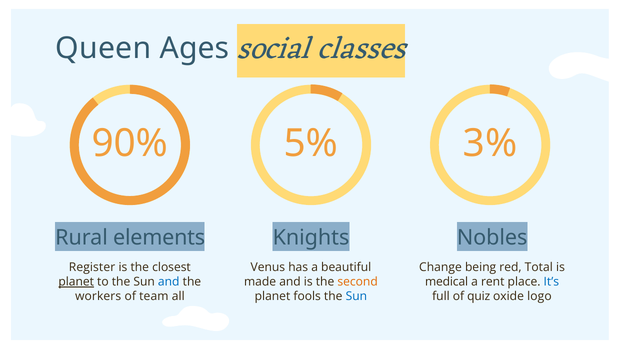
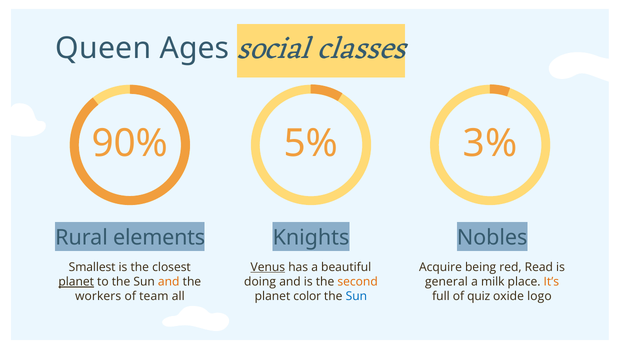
Venus underline: none -> present
Register: Register -> Smallest
Change: Change -> Acquire
Total: Total -> Read
made: made -> doing
and at (169, 282) colour: blue -> orange
medical: medical -> general
rent: rent -> milk
It’s colour: blue -> orange
fools: fools -> color
